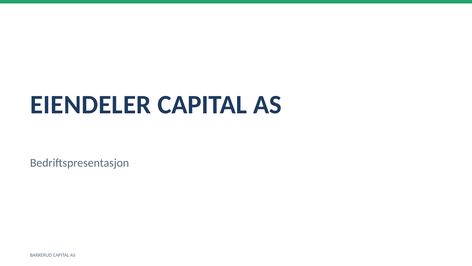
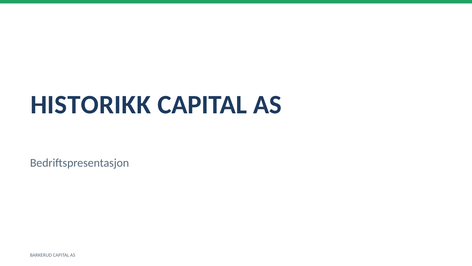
EIENDELER: EIENDELER -> HISTORIKK
